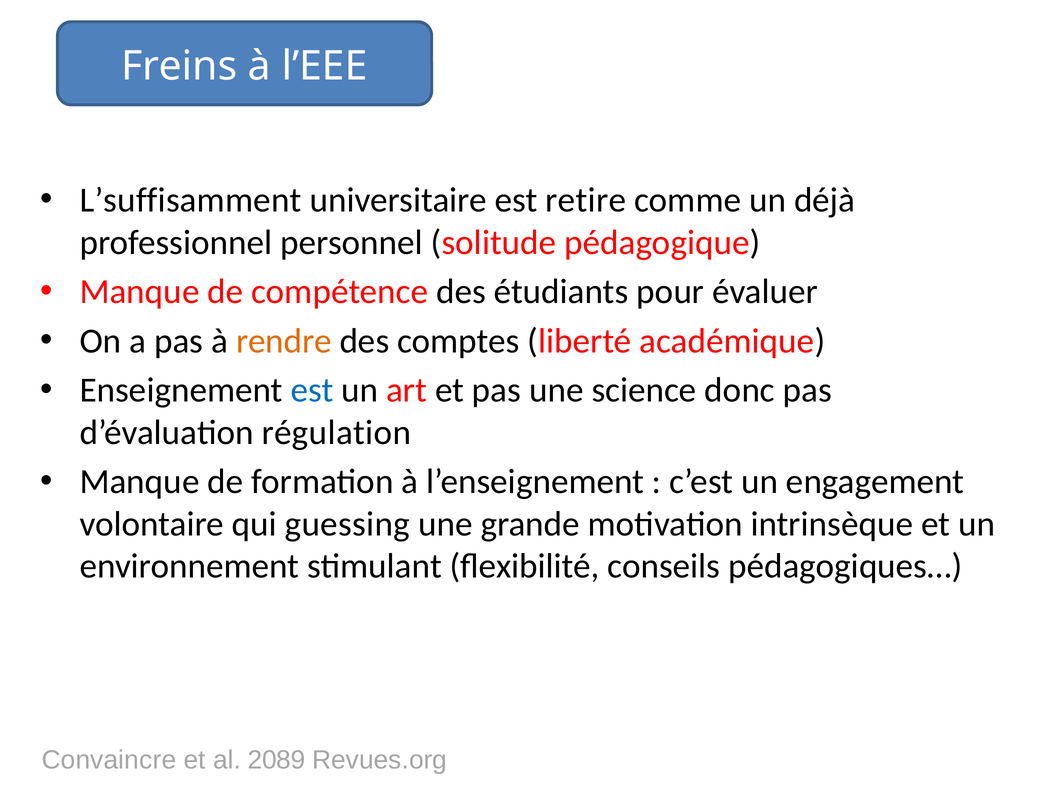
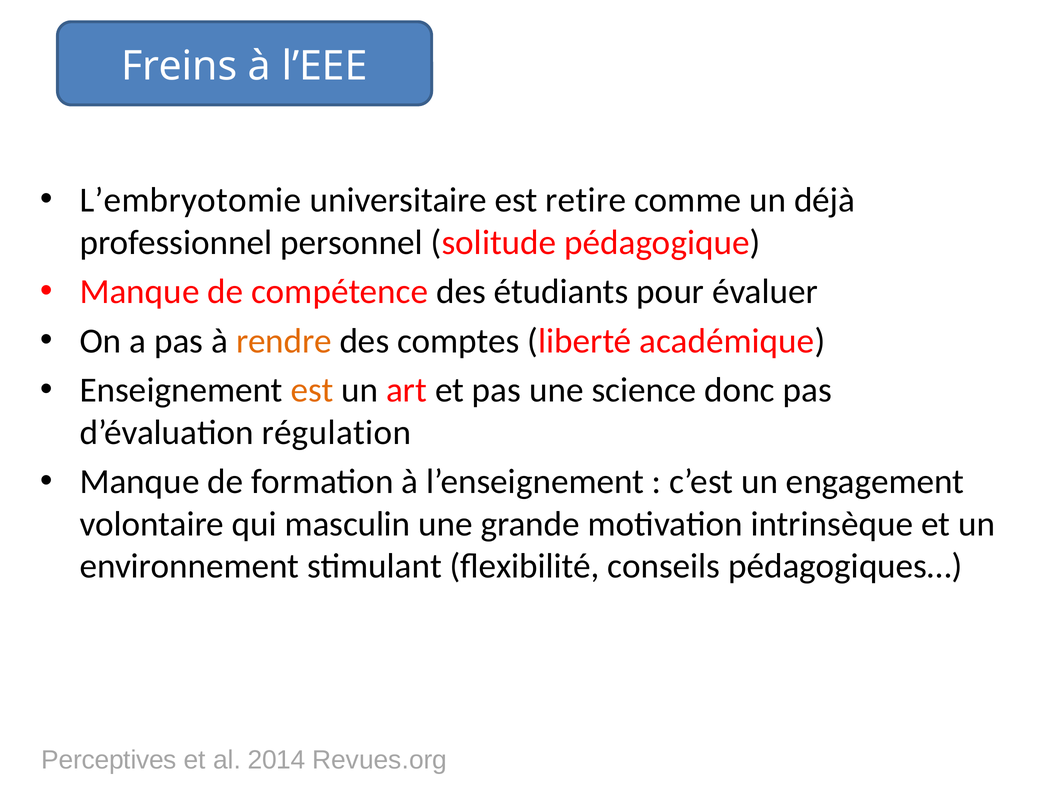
L’suffisamment: L’suffisamment -> L’embryotomie
est at (312, 390) colour: blue -> orange
guessing: guessing -> masculin
Convaincre: Convaincre -> Perceptives
2089: 2089 -> 2014
